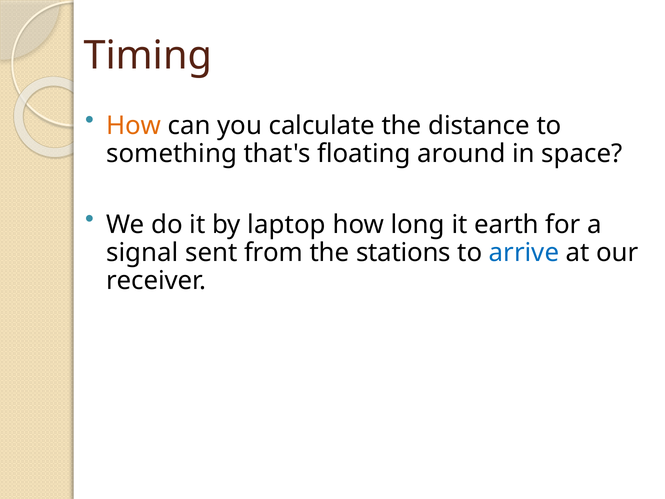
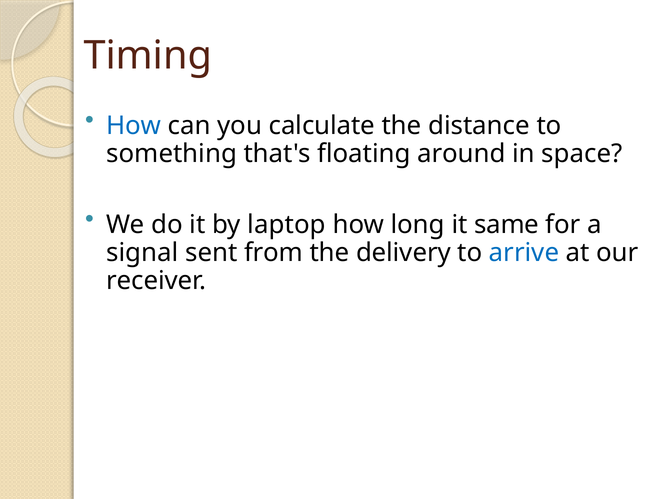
How at (134, 126) colour: orange -> blue
earth: earth -> same
stations: stations -> delivery
